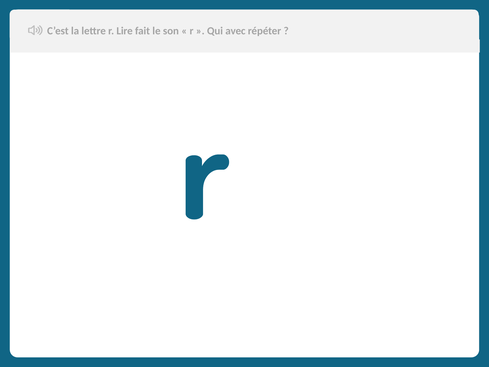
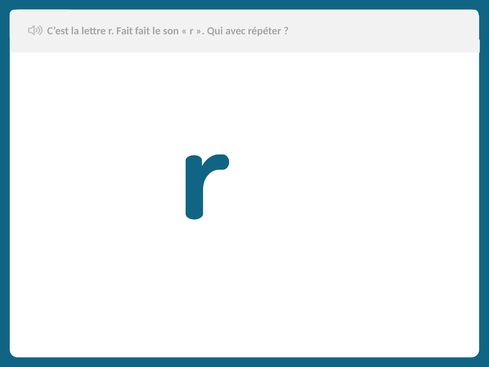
r Lire: Lire -> Fait
